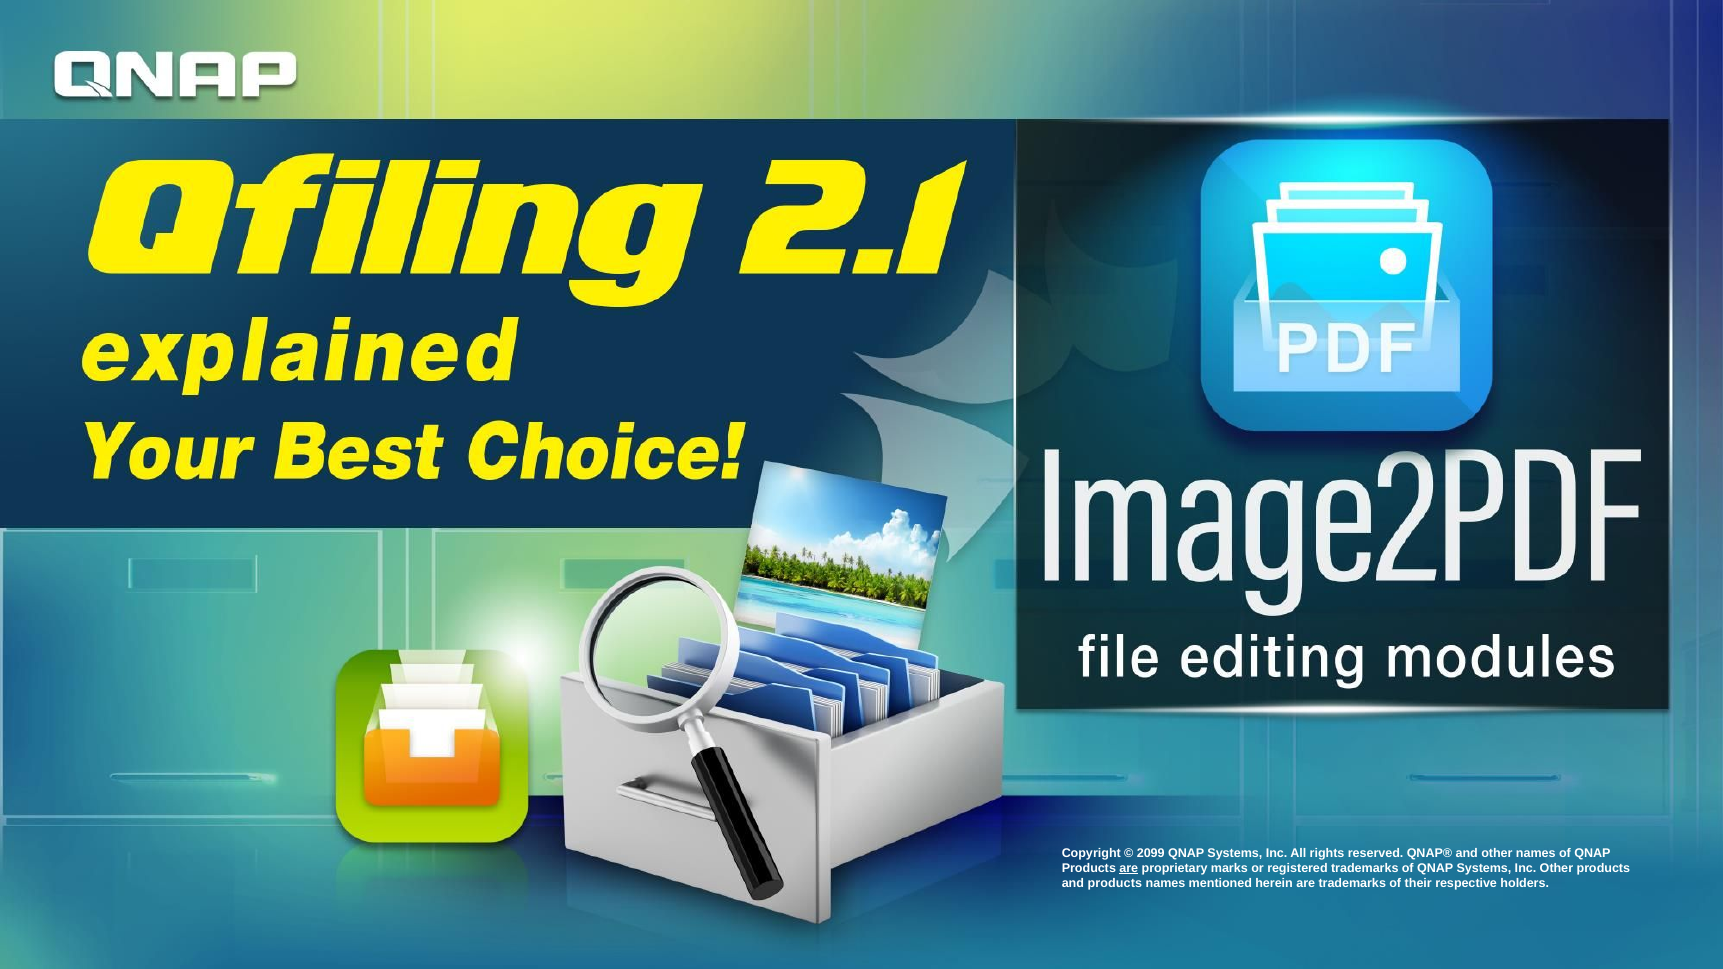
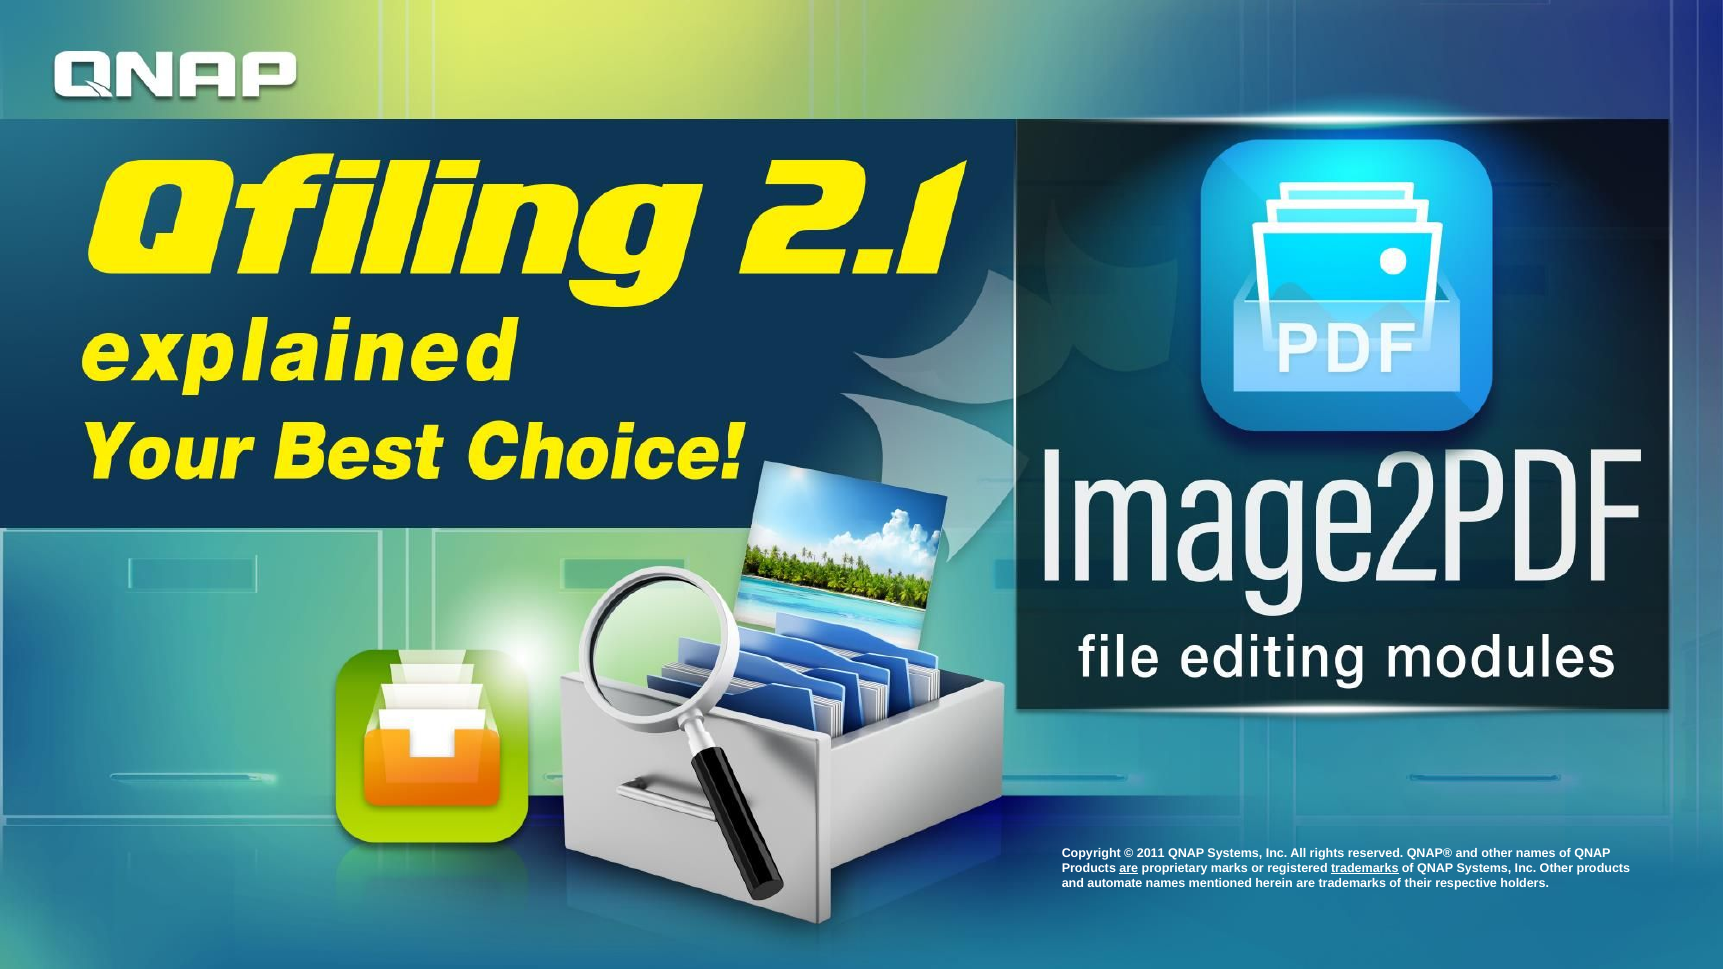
2099: 2099 -> 2011
trademarks at (1365, 868) underline: none -> present
and products: products -> automate
